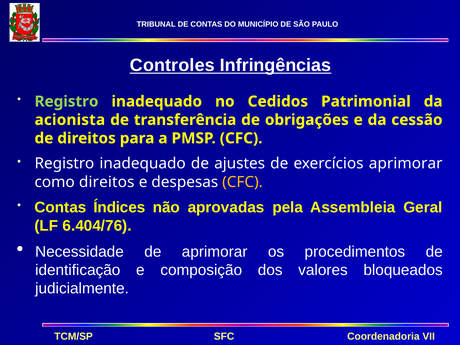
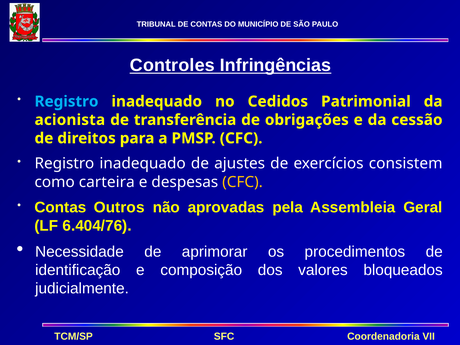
Registro at (66, 101) colour: light green -> light blue
exercícios aprimorar: aprimorar -> consistem
como direitos: direitos -> carteira
Índices: Índices -> Outros
